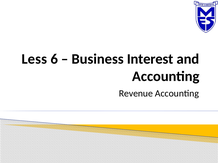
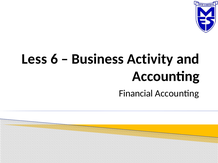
Interest: Interest -> Activity
Revenue: Revenue -> Financial
